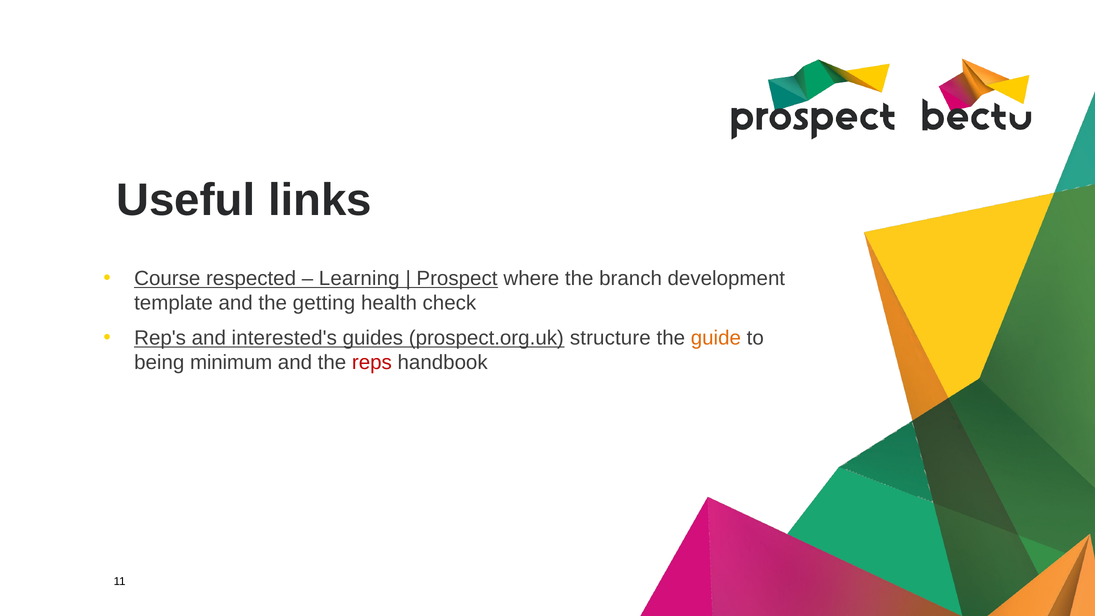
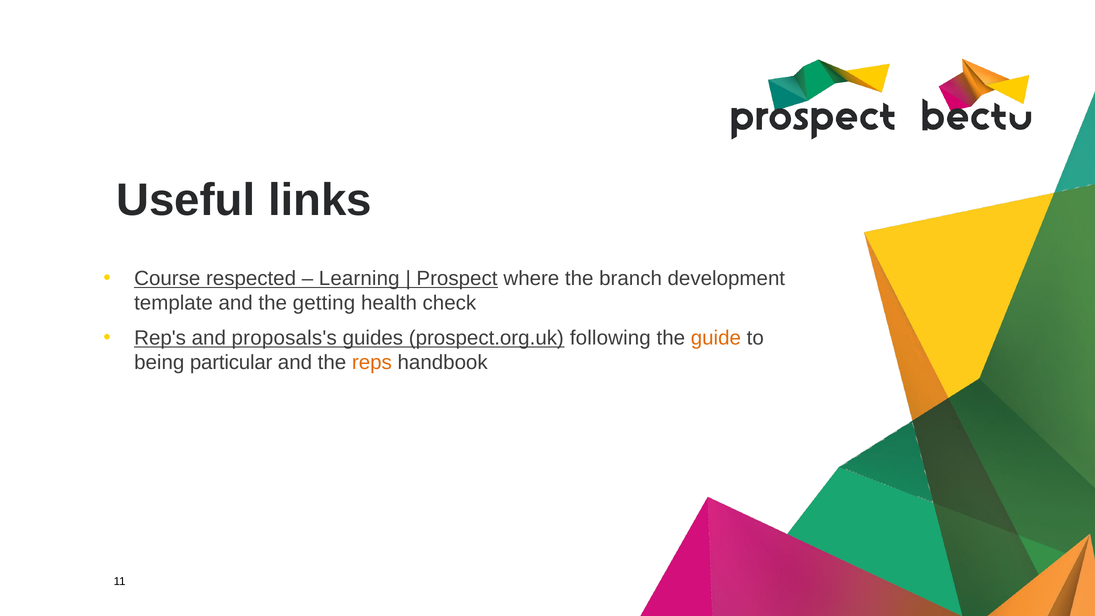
interested's: interested's -> proposals's
structure: structure -> following
minimum: minimum -> particular
reps colour: red -> orange
